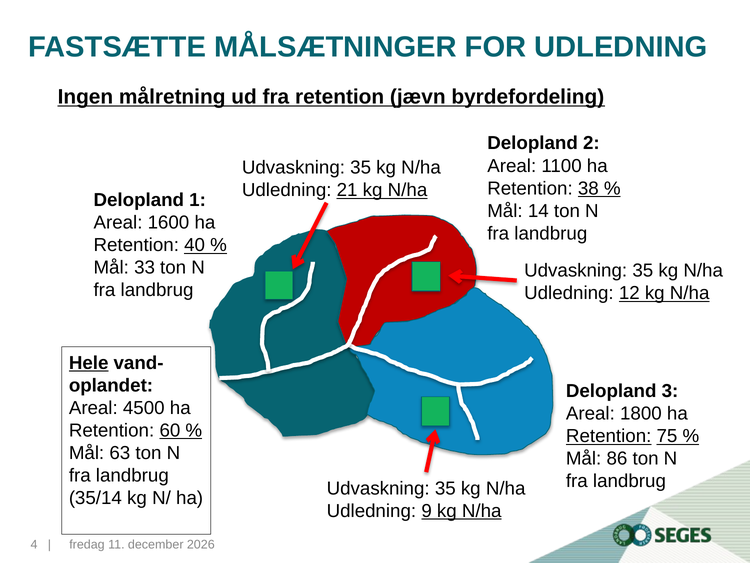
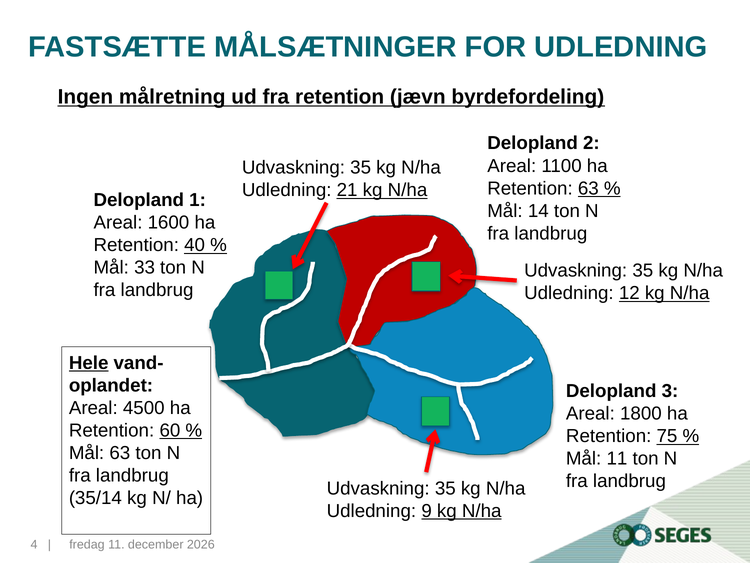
Retention 38: 38 -> 63
Retention at (609, 436) underline: present -> none
Mål 86: 86 -> 11
